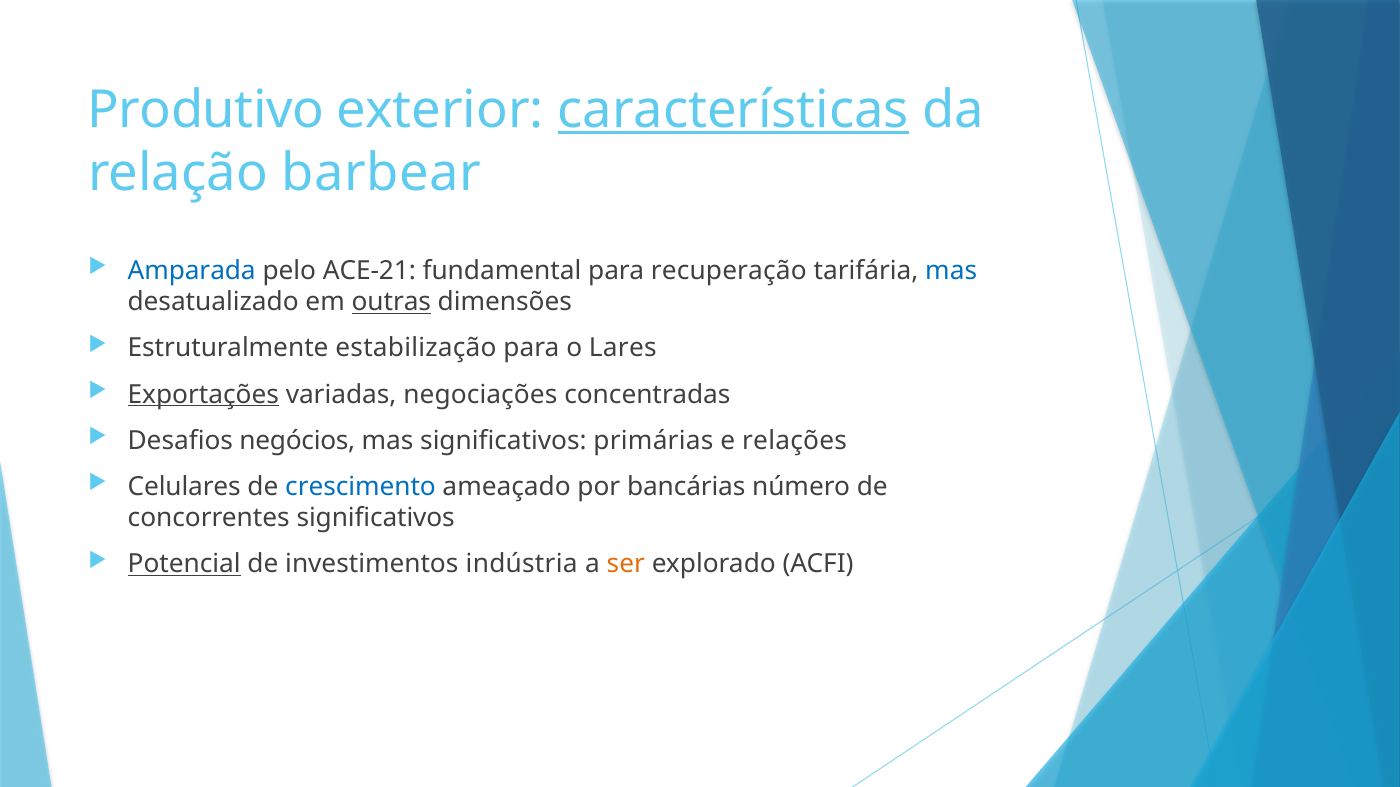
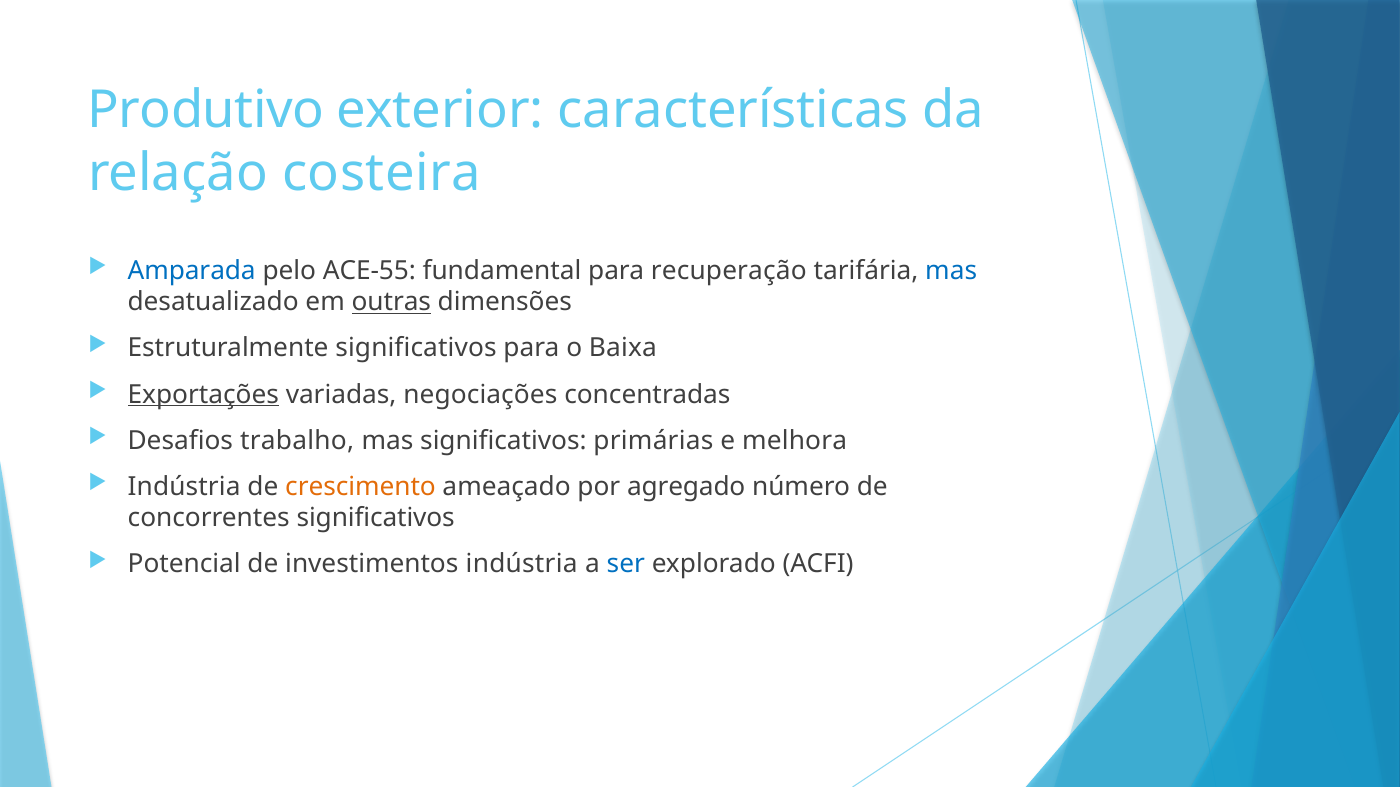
características underline: present -> none
barbear: barbear -> costeira
ACE-21: ACE-21 -> ACE-55
Estruturalmente estabilização: estabilização -> significativos
Lares: Lares -> Baixa
negócios: negócios -> trabalho
relações: relações -> melhora
Celulares at (184, 487): Celulares -> Indústria
crescimento colour: blue -> orange
bancárias: bancárias -> agregado
Potencial underline: present -> none
ser colour: orange -> blue
